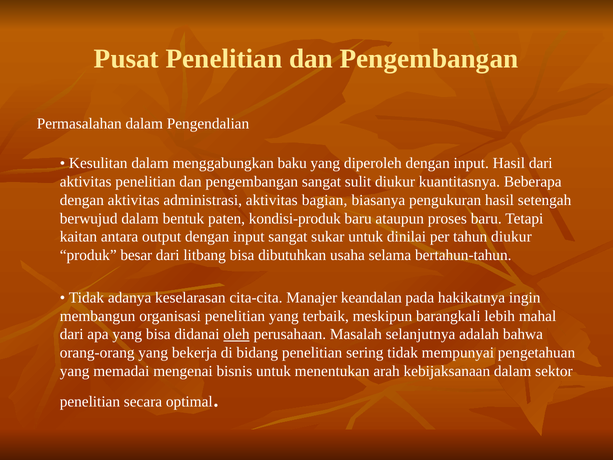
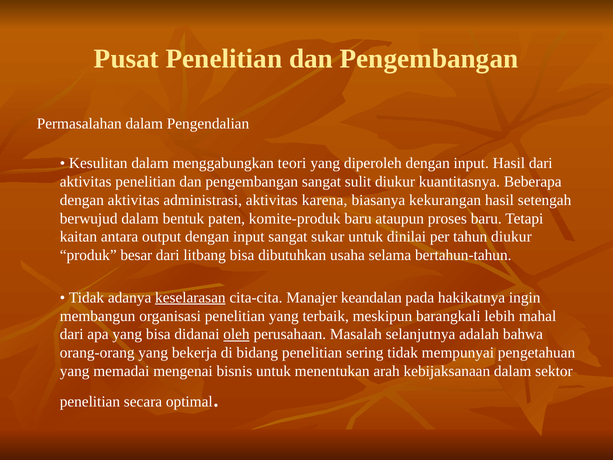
baku: baku -> teori
bagian: bagian -> karena
pengukuran: pengukuran -> kekurangan
kondisi-produk: kondisi-produk -> komite-produk
keselarasan underline: none -> present
